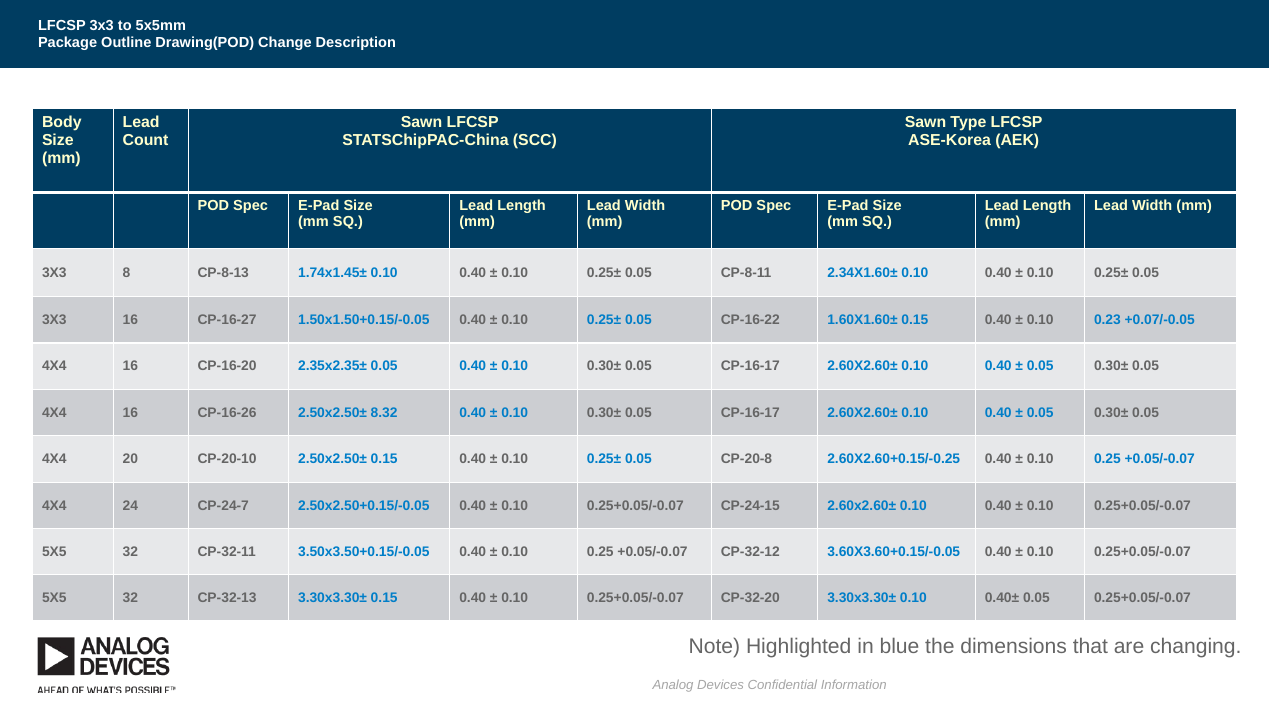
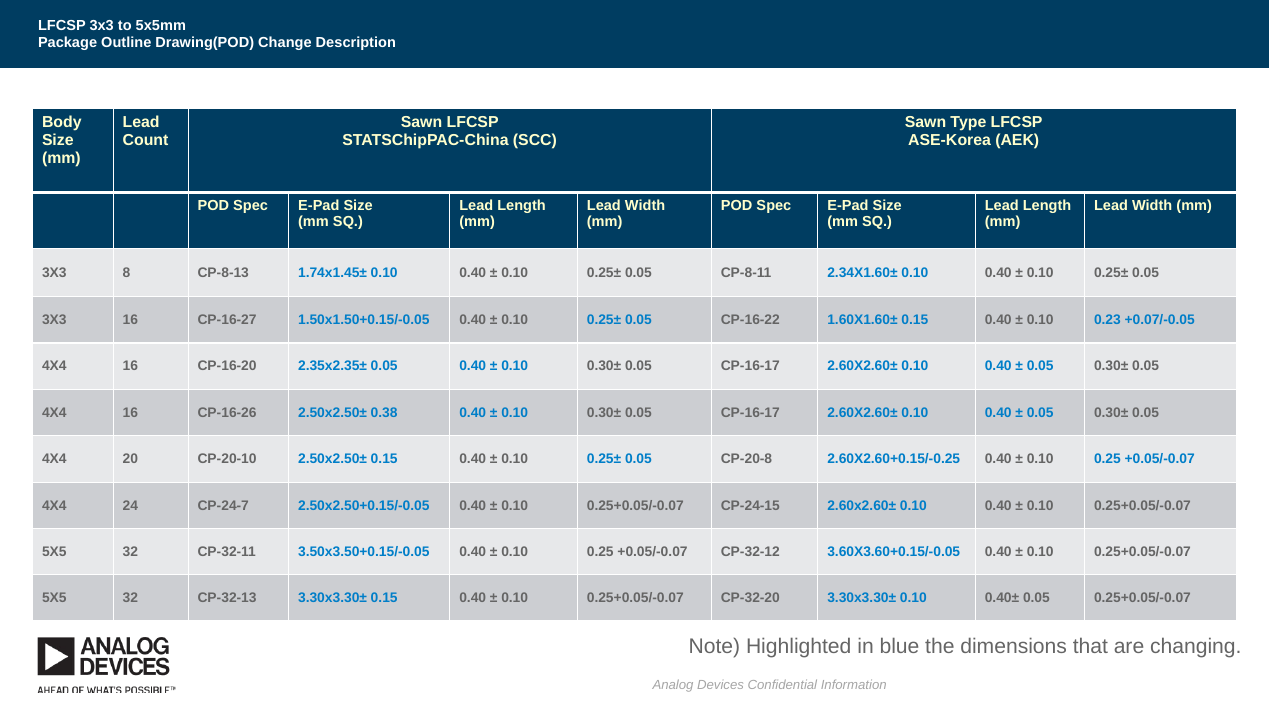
8.32: 8.32 -> 0.38
